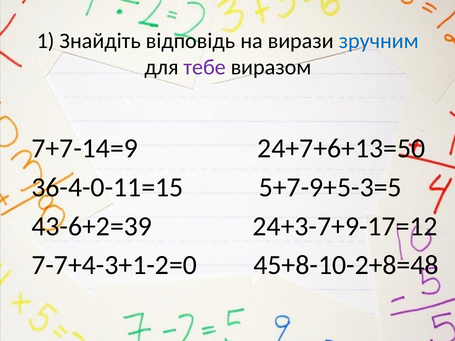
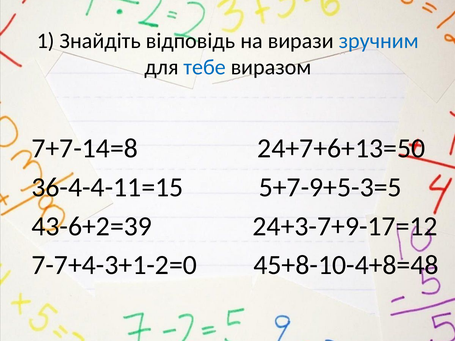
тебе colour: purple -> blue
7+7-14=9: 7+7-14=9 -> 7+7-14=8
36-4-0-11=15: 36-4-0-11=15 -> 36-4-4-11=15
45+8-10-2+8=48: 45+8-10-2+8=48 -> 45+8-10-4+8=48
